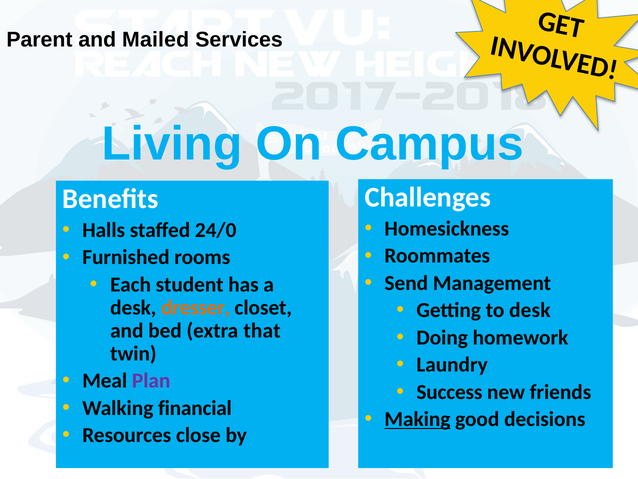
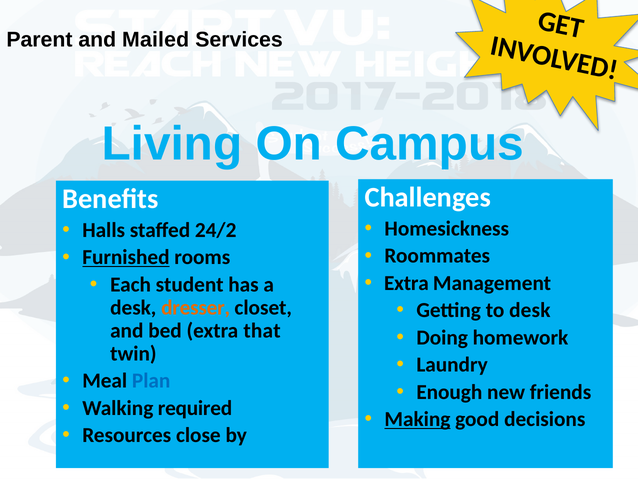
24/0: 24/0 -> 24/2
Furnished underline: none -> present
Send at (406, 283): Send -> Extra
Plan colour: purple -> blue
Success: Success -> Enough
financial: financial -> required
